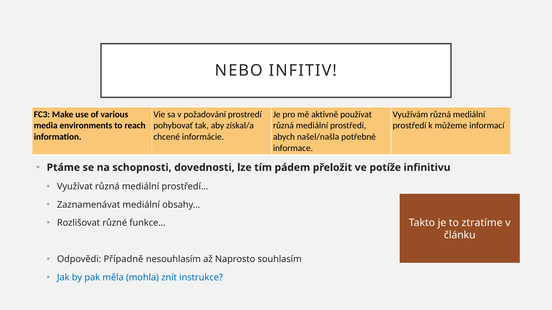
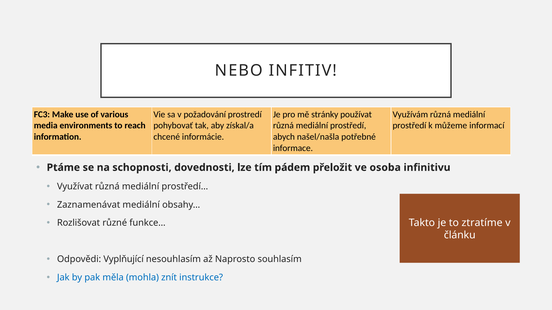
aktivně: aktivně -> stránky
potíže: potíže -> osoba
Případně: Případně -> Vyplňující
